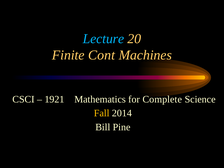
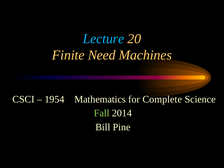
Cont: Cont -> Need
1921: 1921 -> 1954
Fall colour: yellow -> light green
